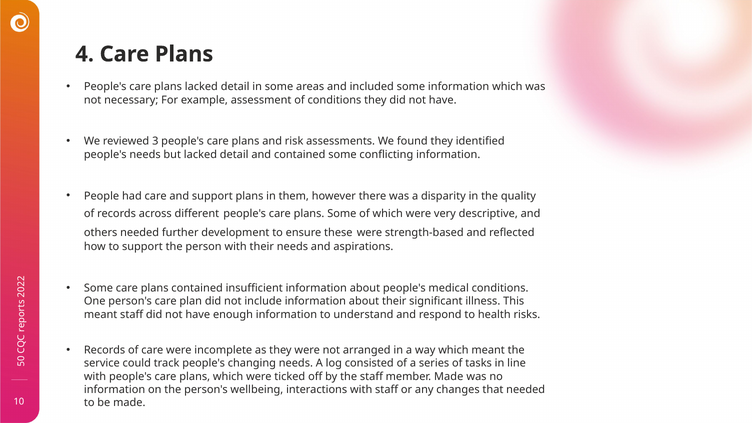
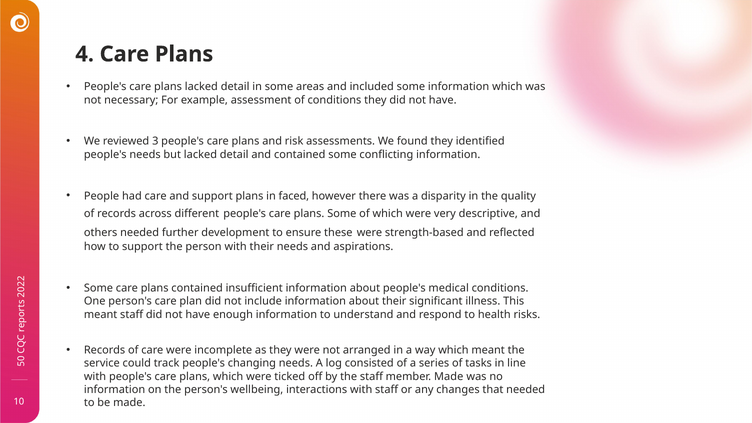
them: them -> faced
